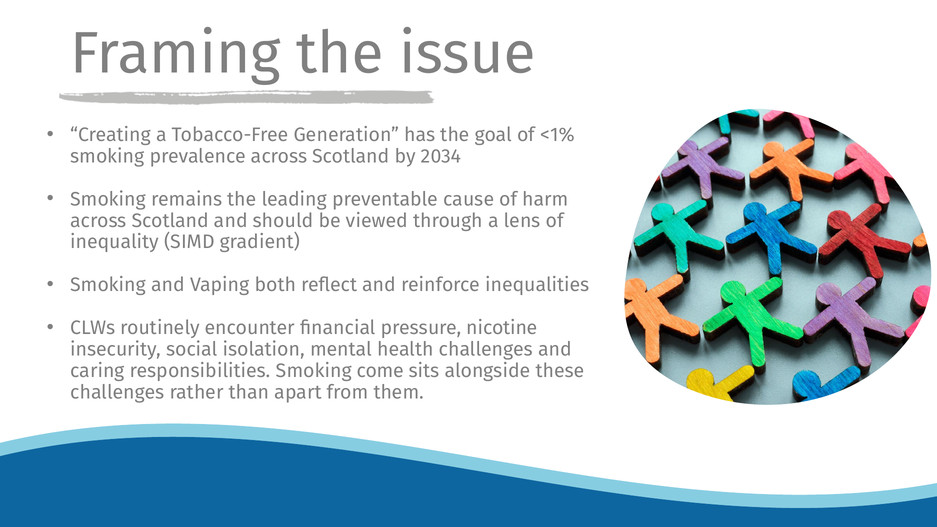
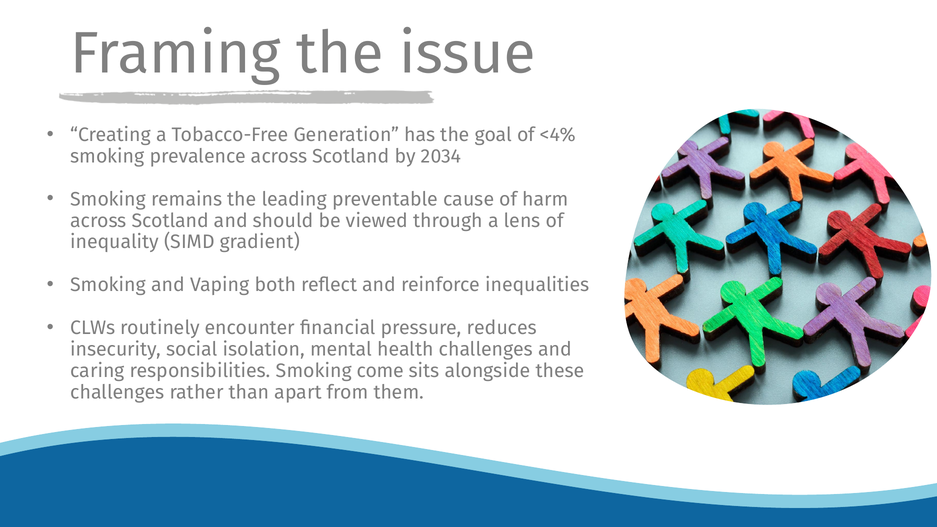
<1%: <1% -> <4%
nicotine: nicotine -> reduces
